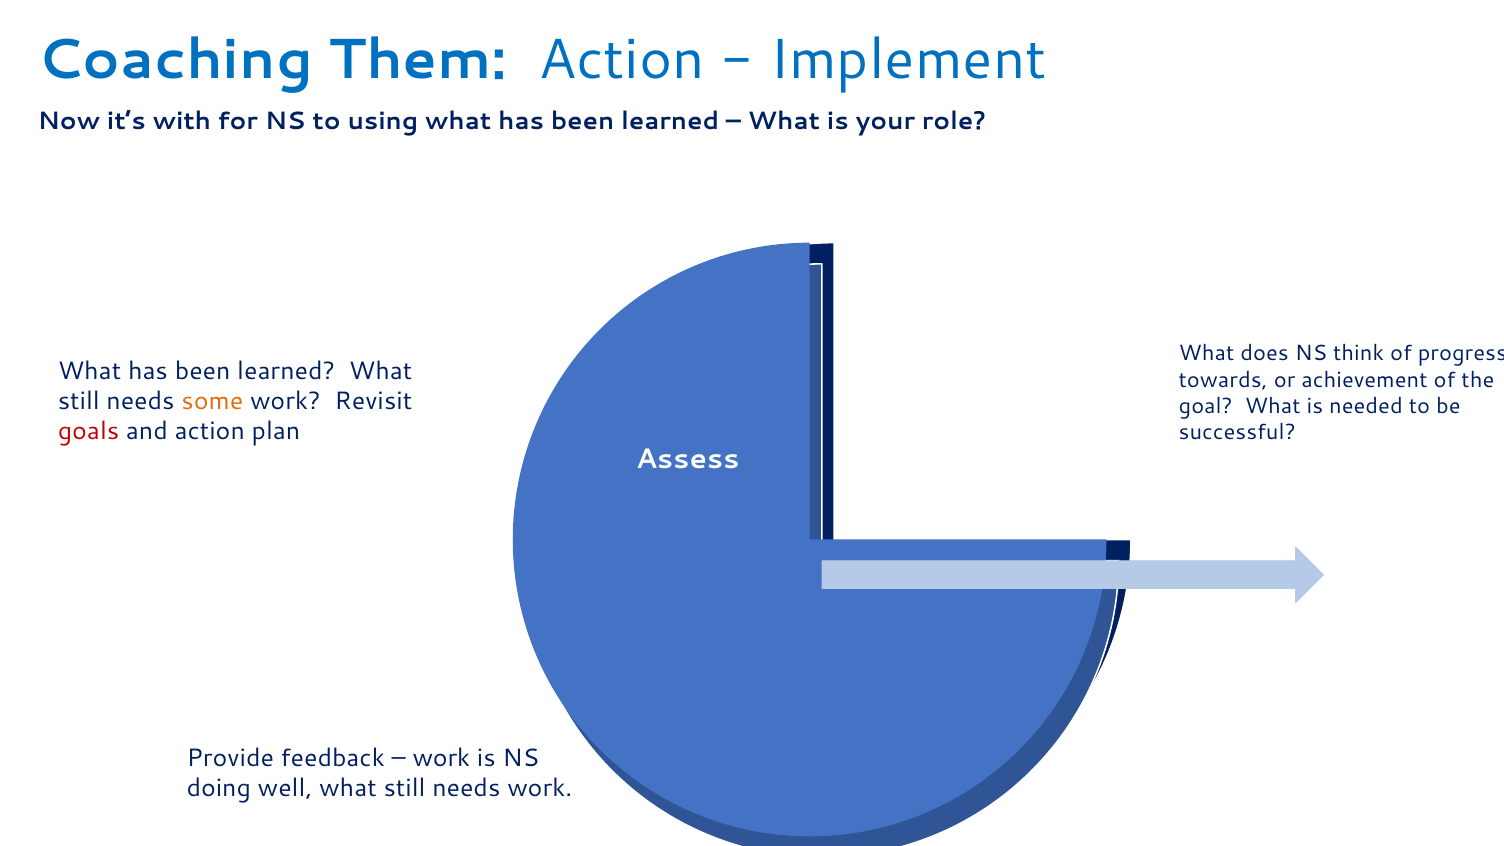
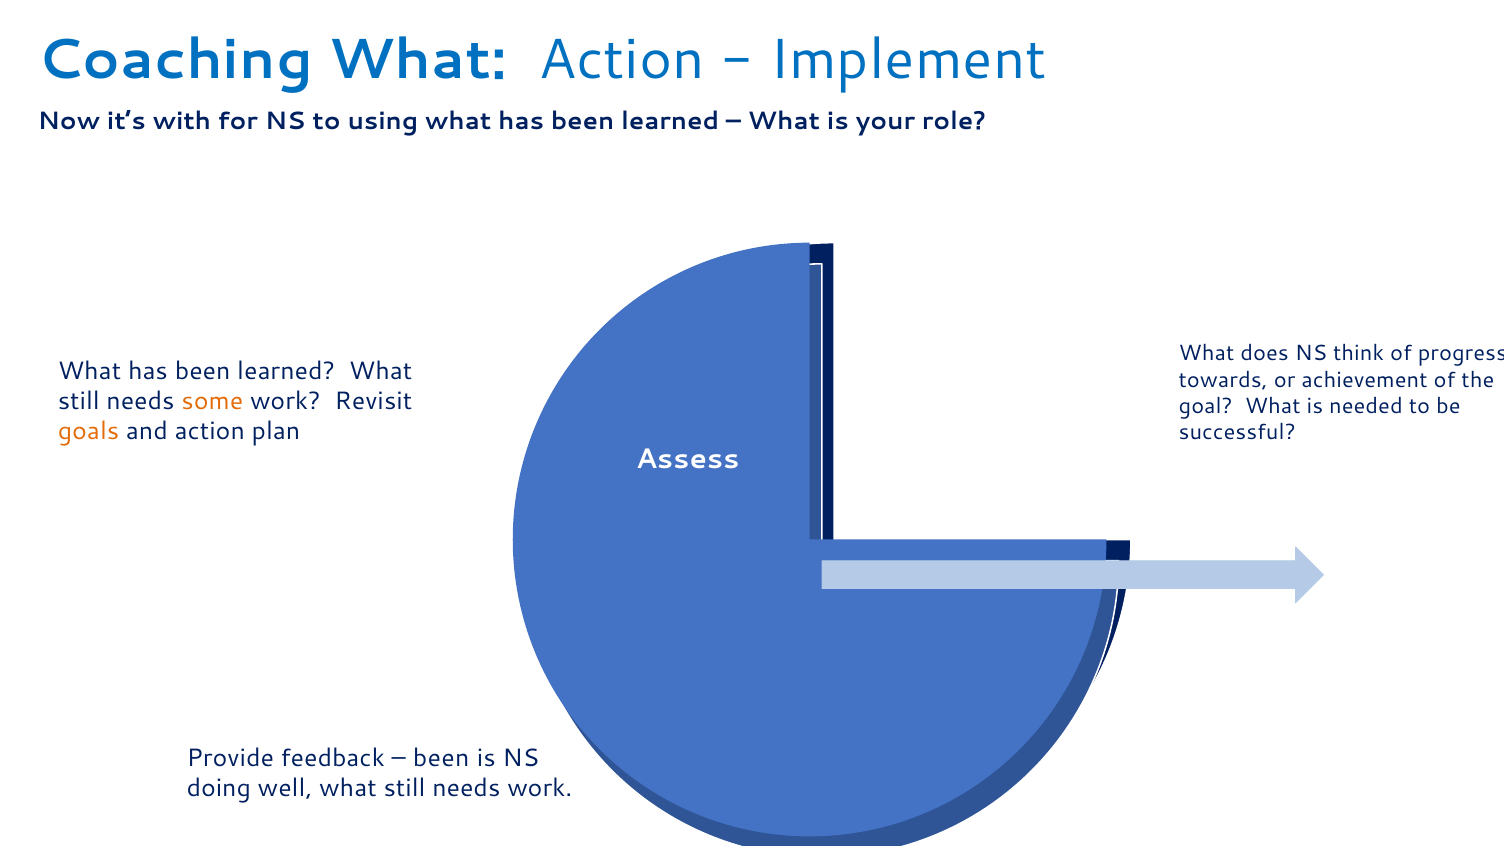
Coaching Them: Them -> What
goals colour: red -> orange
work at (441, 758): work -> been
